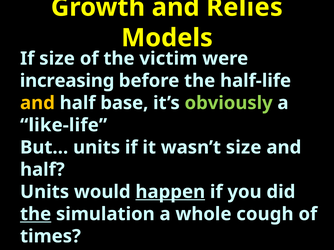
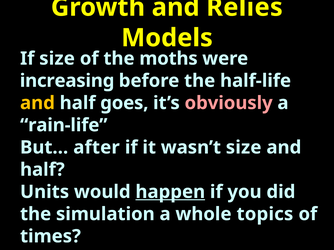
victim: victim -> moths
base: base -> goes
obviously colour: light green -> pink
like-life: like-life -> rain-life
But… units: units -> after
the at (36, 214) underline: present -> none
cough: cough -> topics
